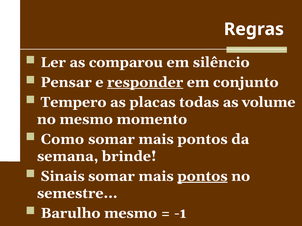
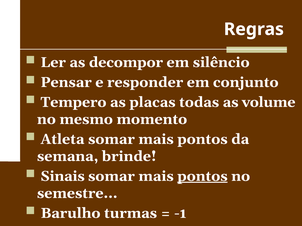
comparou: comparou -> decompor
responder underline: present -> none
Como: Como -> Atleta
Barulho mesmo: mesmo -> turmas
